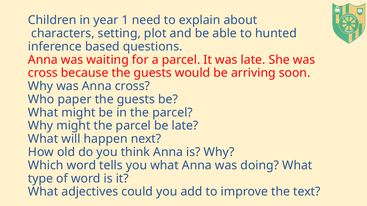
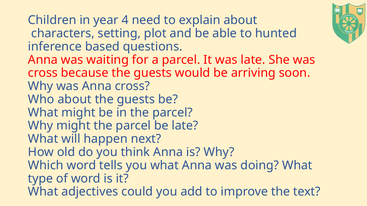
1: 1 -> 4
Who paper: paper -> about
